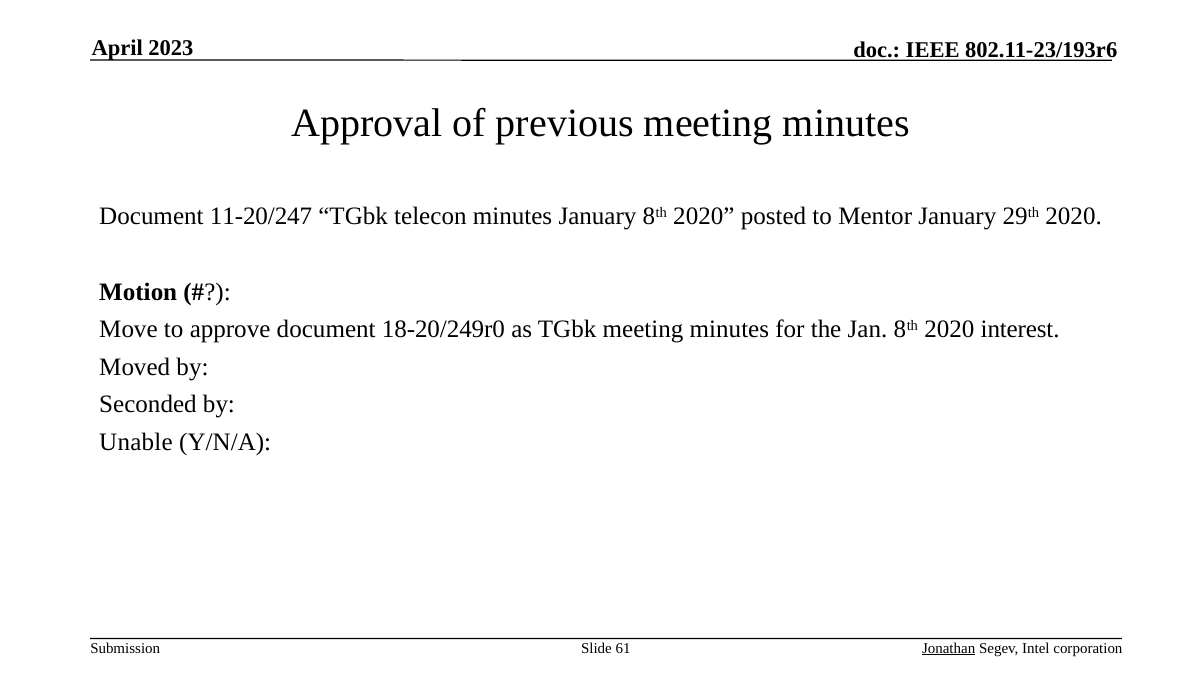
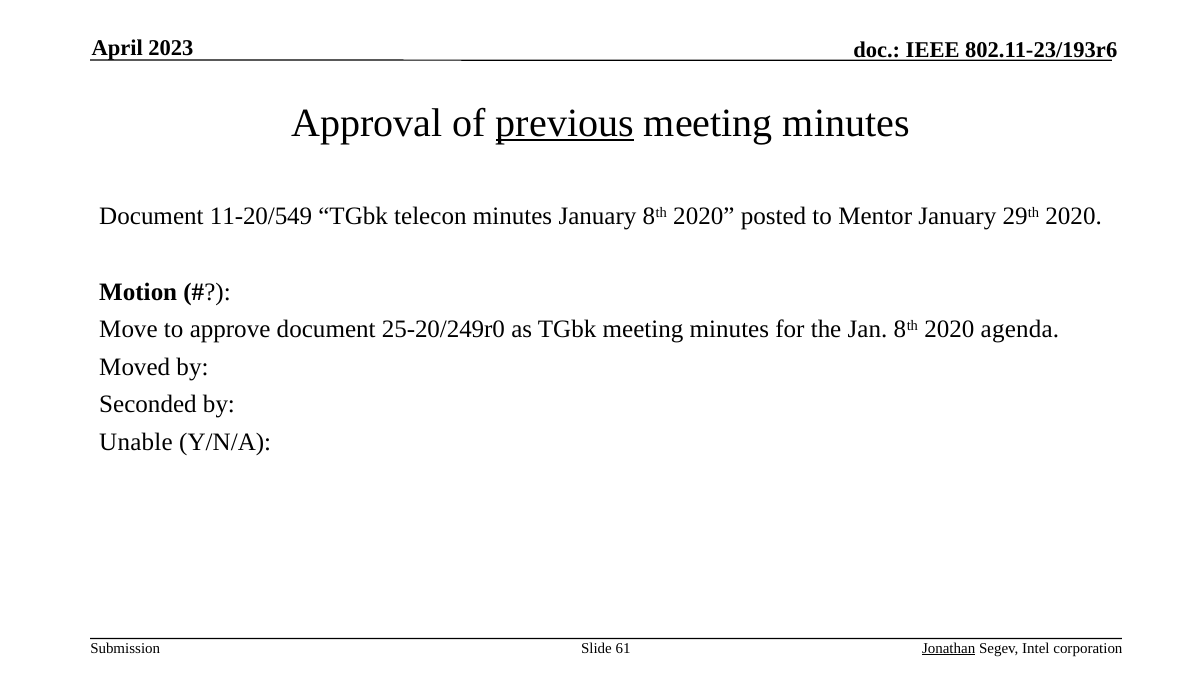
previous underline: none -> present
11-20/247: 11-20/247 -> 11-20/549
18-20/249r0: 18-20/249r0 -> 25-20/249r0
interest: interest -> agenda
